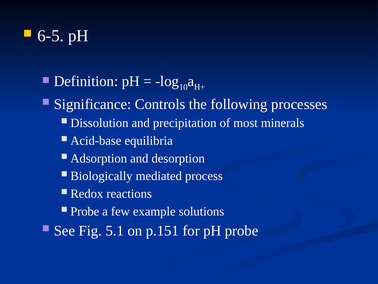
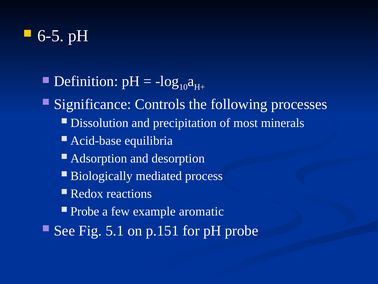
solutions: solutions -> aromatic
